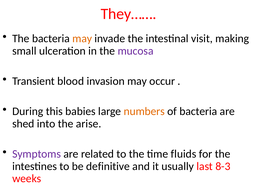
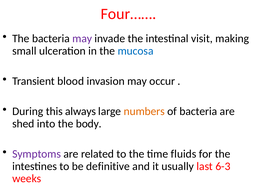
They……: They…… -> Four……
may at (82, 39) colour: orange -> purple
mucosa colour: purple -> blue
babies: babies -> always
arise: arise -> body
8-3: 8-3 -> 6-3
